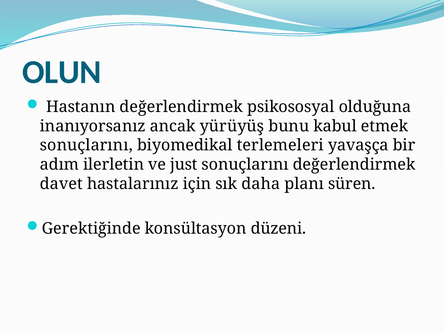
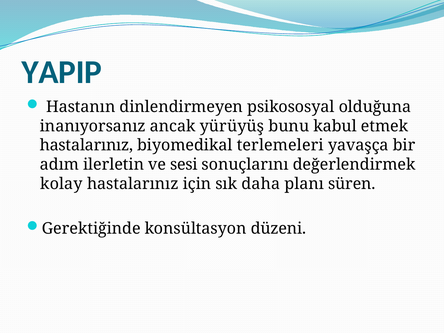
OLUN: OLUN -> YAPIP
Hastanın değerlendirmek: değerlendirmek -> dinlendirmeyen
sonuçlarını at (86, 145): sonuçlarını -> hastalarınız
just: just -> sesi
davet: davet -> kolay
